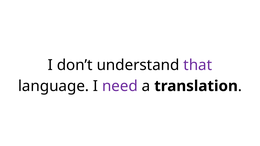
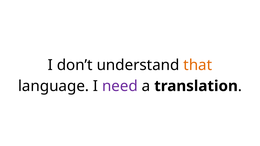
that colour: purple -> orange
